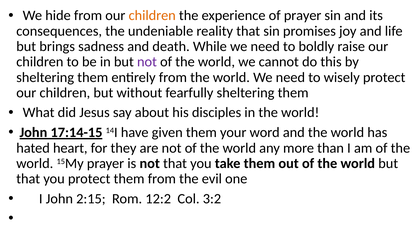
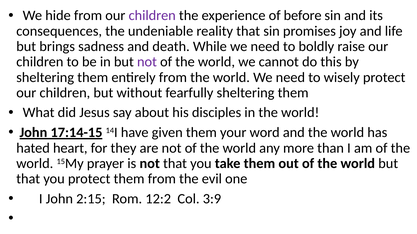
children at (152, 16) colour: orange -> purple
of prayer: prayer -> before
3:2: 3:2 -> 3:9
